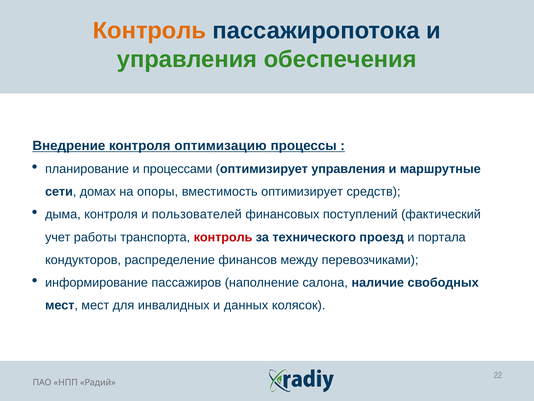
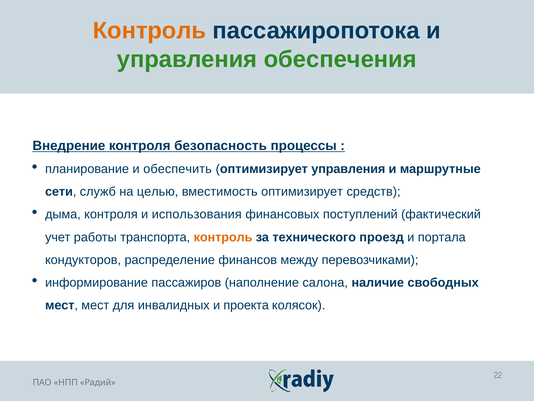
оптимизацию: оптимизацию -> безопасность
процессами: процессами -> обеспечить
домах: домах -> служб
опоры: опоры -> целью
пользователей: пользователей -> использования
контроль at (223, 237) colour: red -> orange
данных: данных -> проекта
